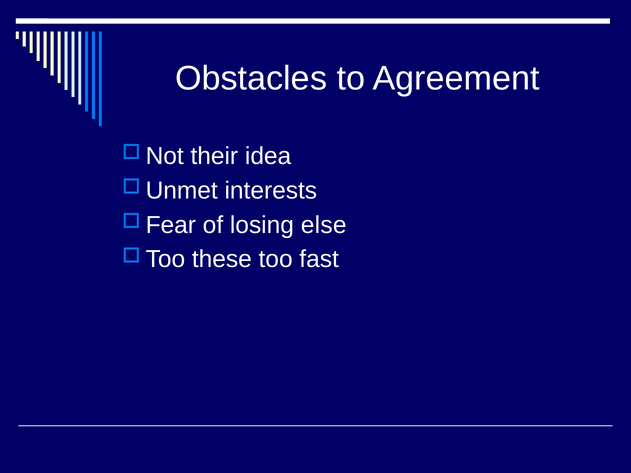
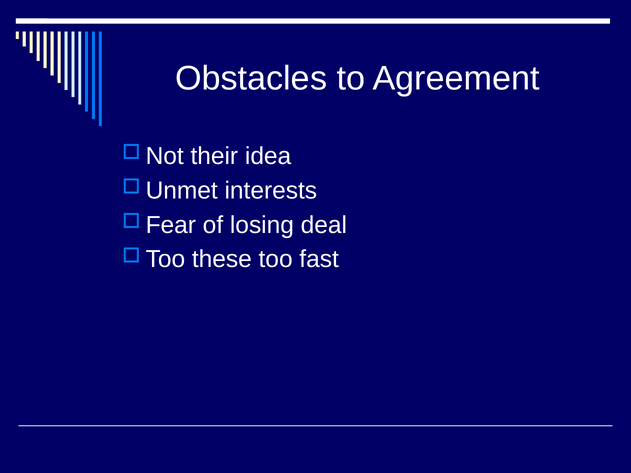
else: else -> deal
